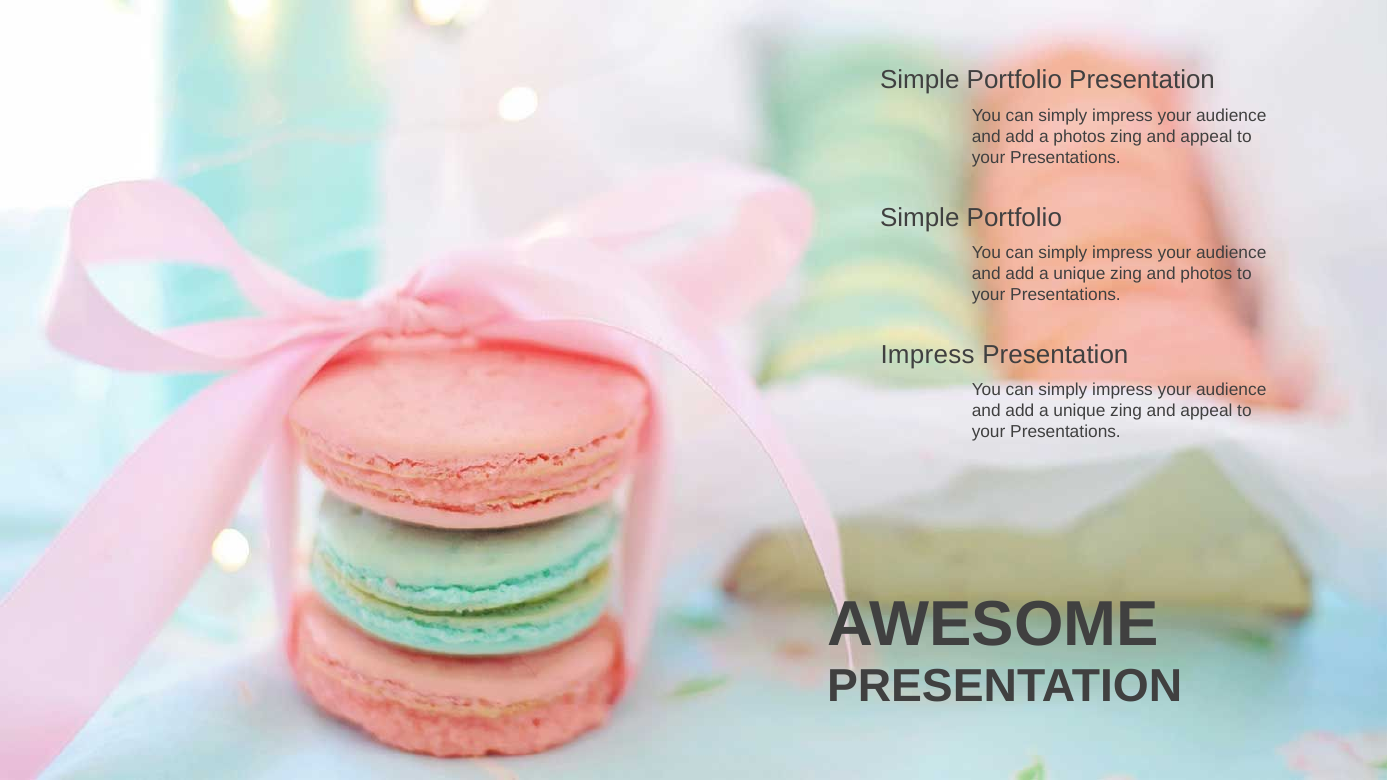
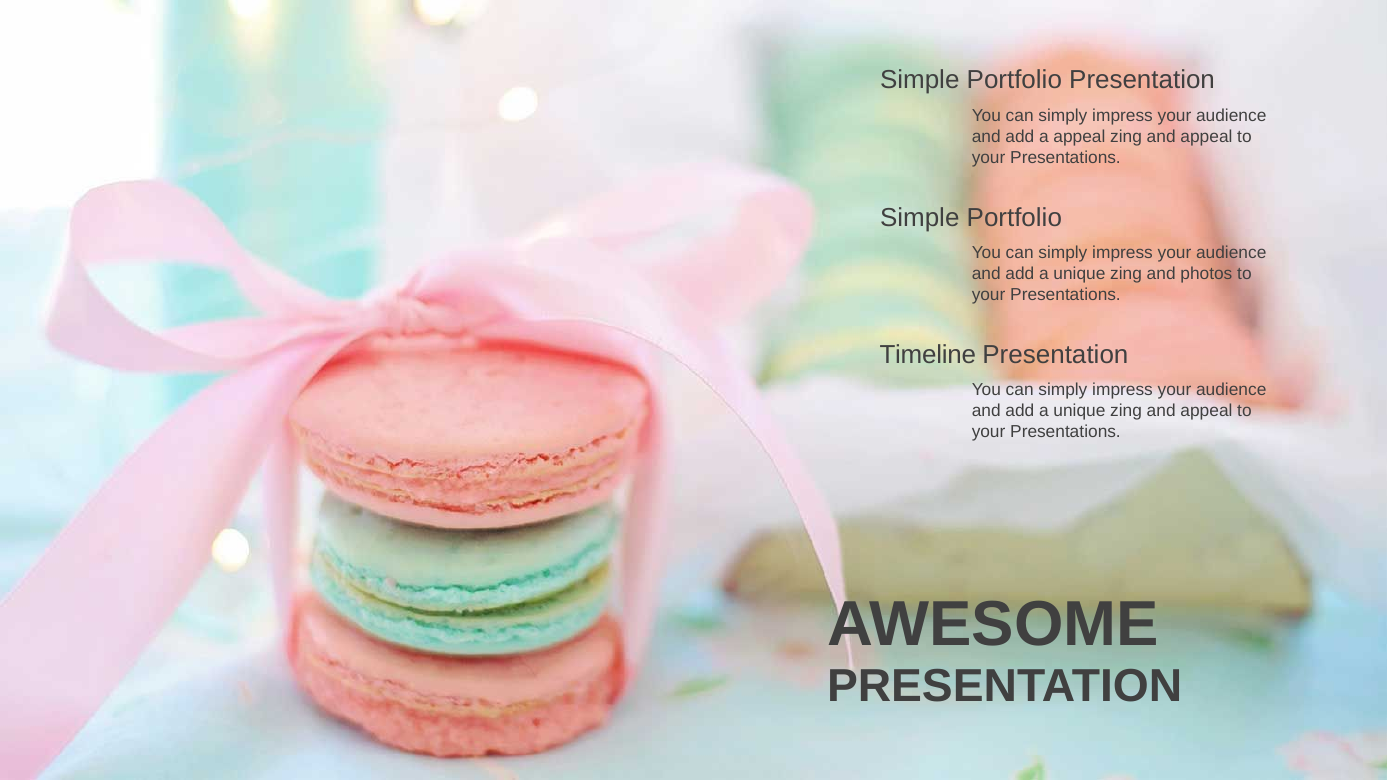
a photos: photos -> appeal
Impress at (928, 355): Impress -> Timeline
